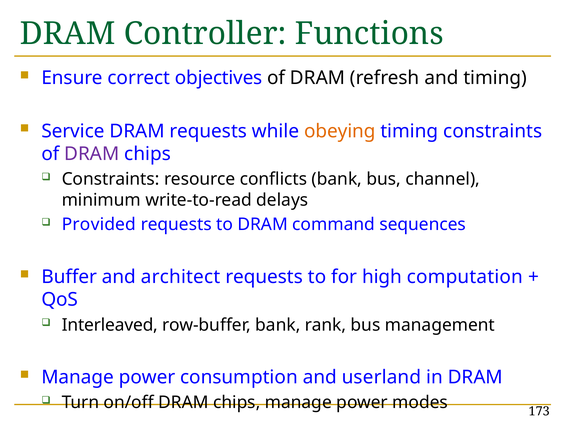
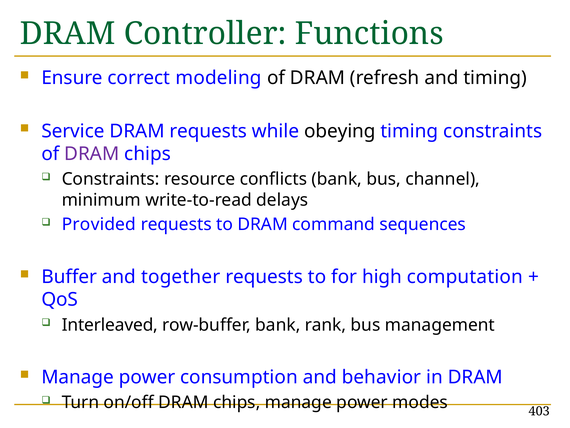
objectives: objectives -> modeling
obeying colour: orange -> black
architect: architect -> together
userland: userland -> behavior
173: 173 -> 403
